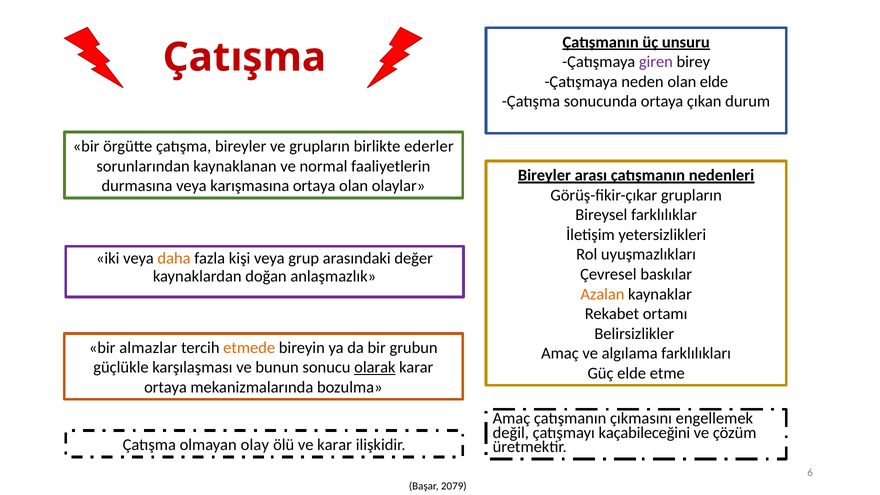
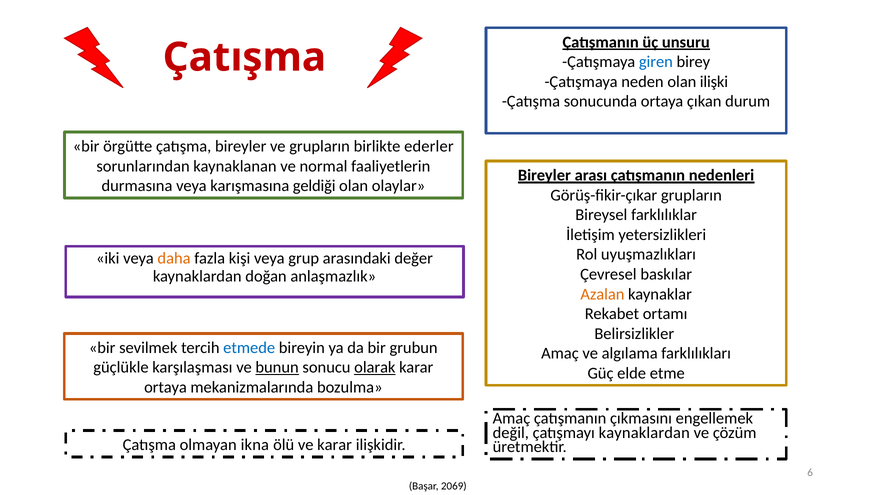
giren colour: purple -> blue
olan elde: elde -> ilişki
karışmasına ortaya: ortaya -> geldiği
almazlar: almazlar -> sevilmek
etmede colour: orange -> blue
bunun underline: none -> present
çatışmayı kaçabileceğini: kaçabileceğini -> kaynaklardan
olay: olay -> ikna
2079: 2079 -> 2069
